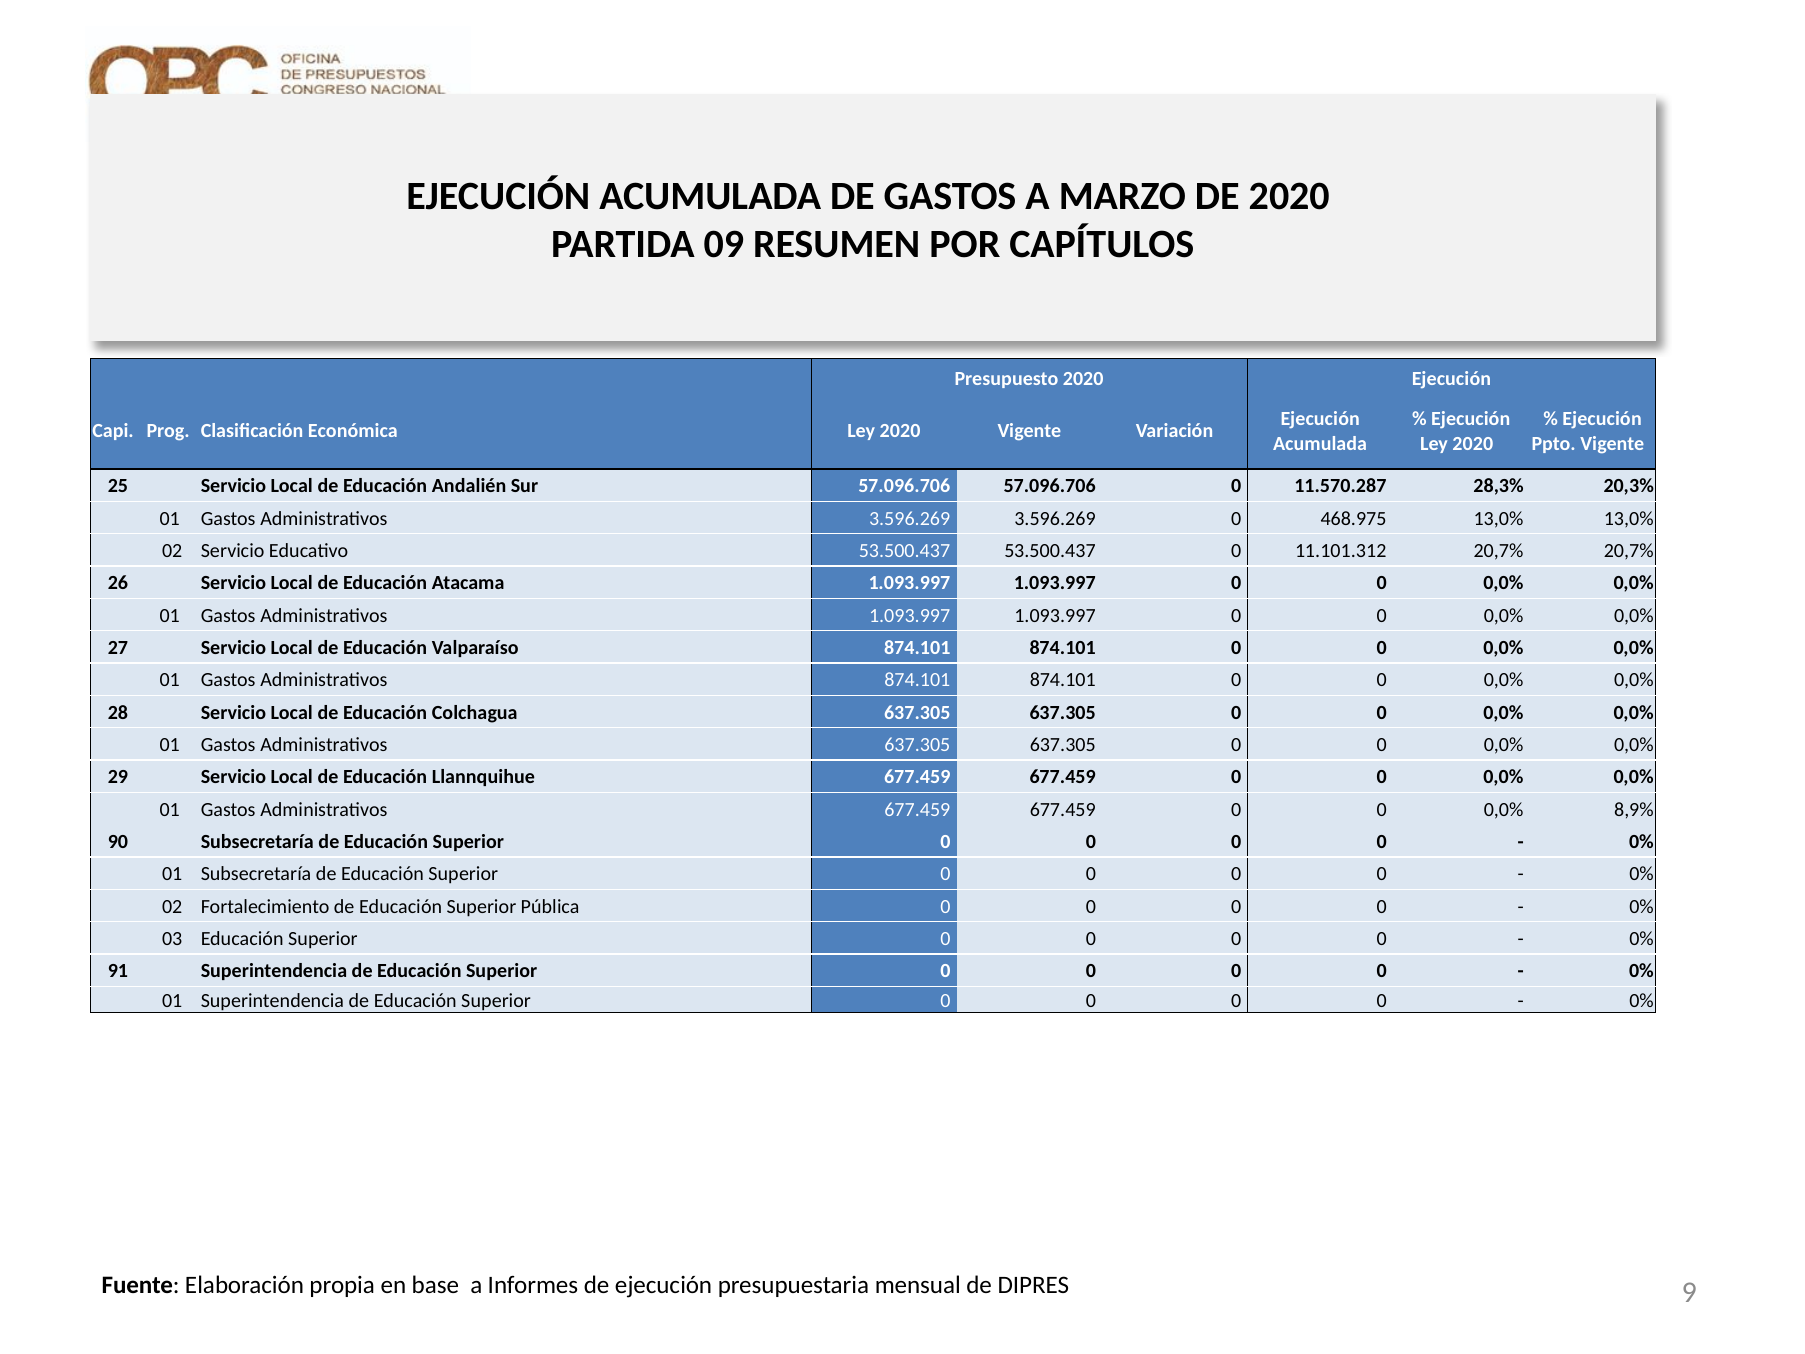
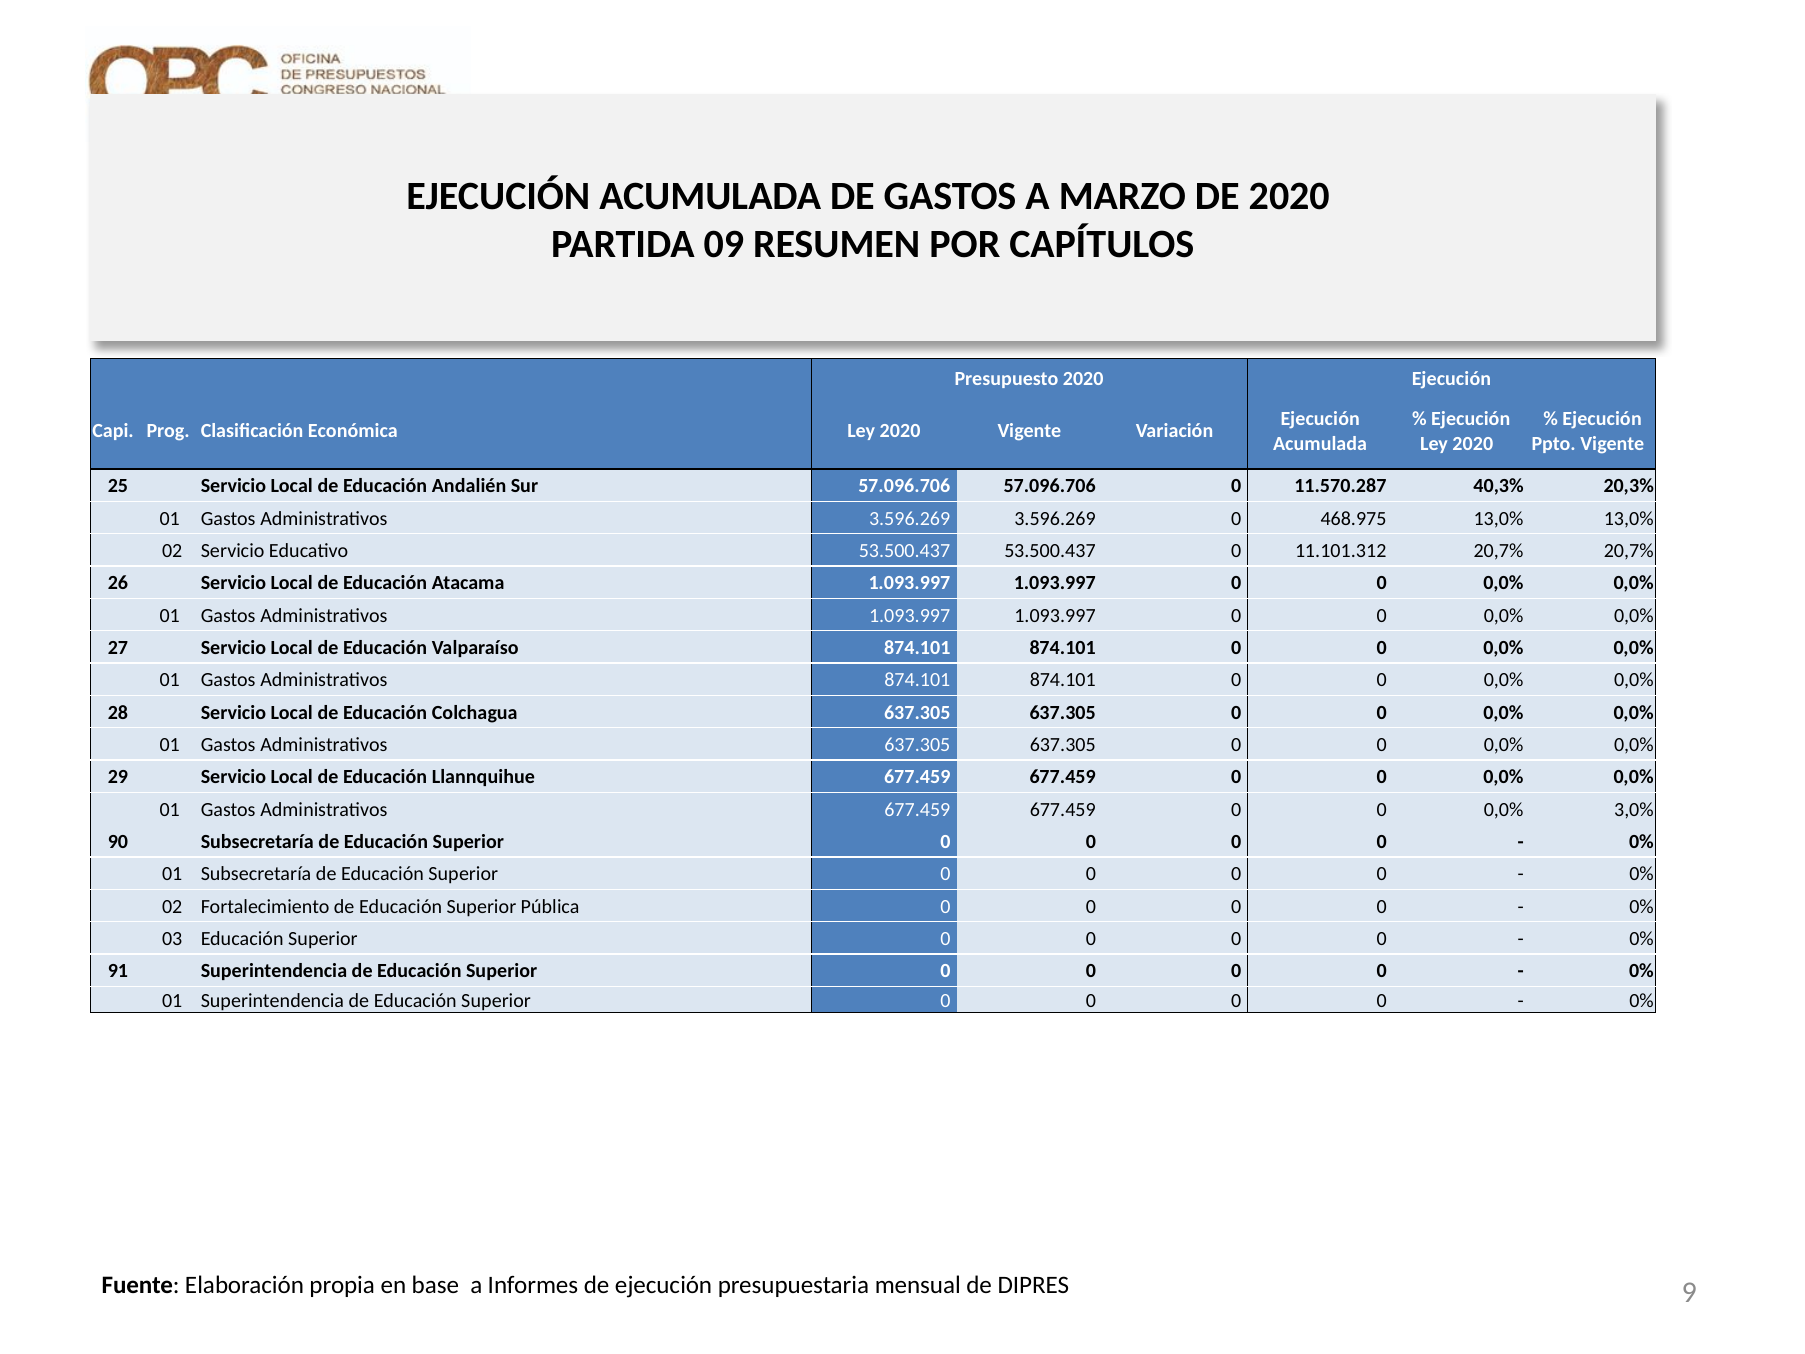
28,3%: 28,3% -> 40,3%
8,9%: 8,9% -> 3,0%
